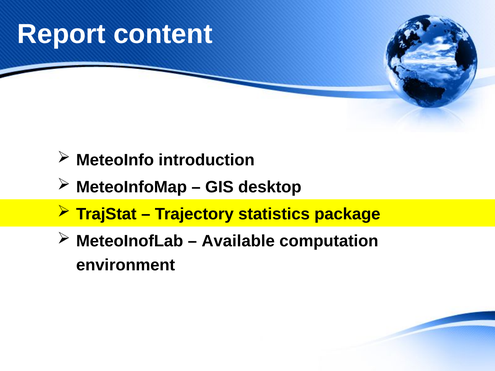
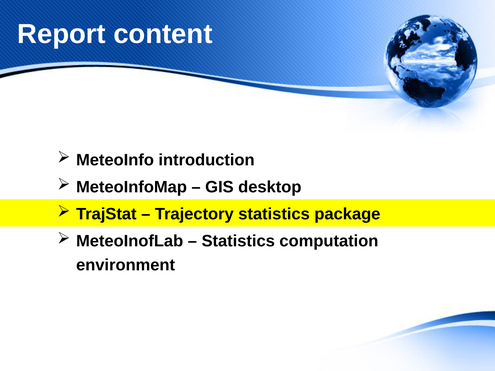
Available at (238, 241): Available -> Statistics
